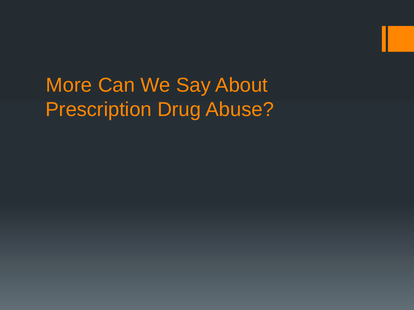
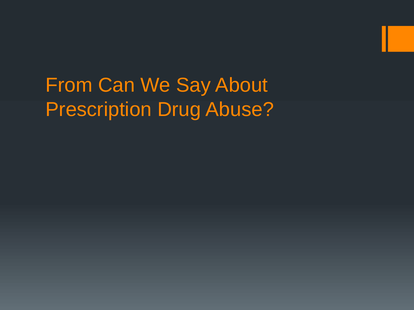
More: More -> From
